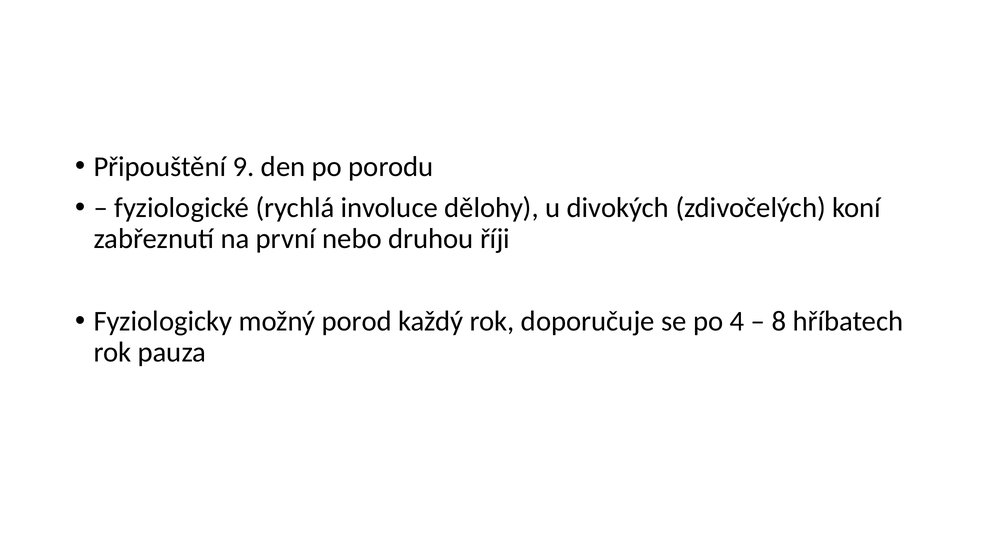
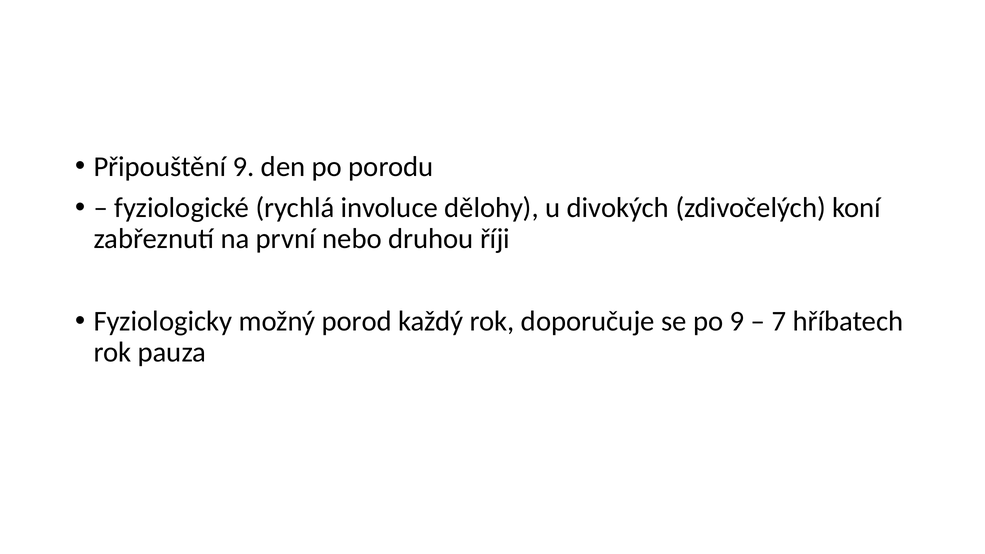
po 4: 4 -> 9
8: 8 -> 7
